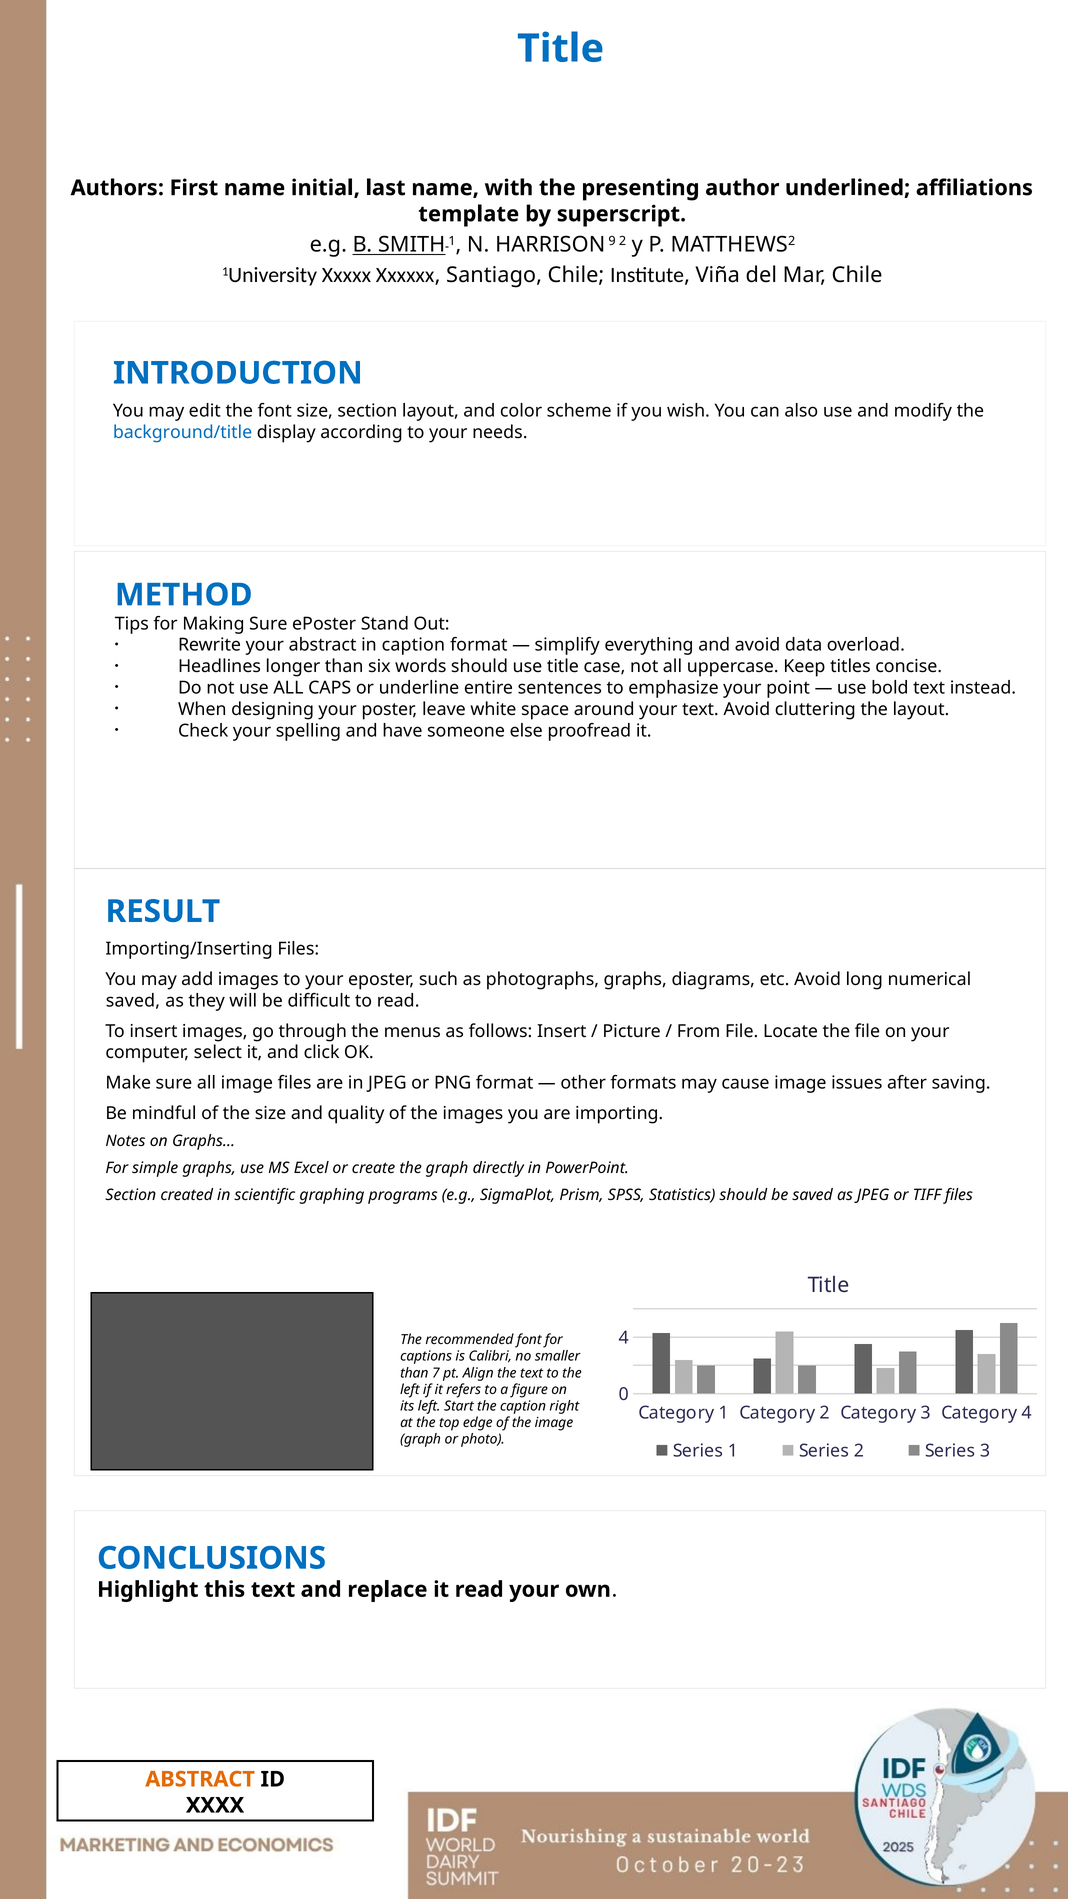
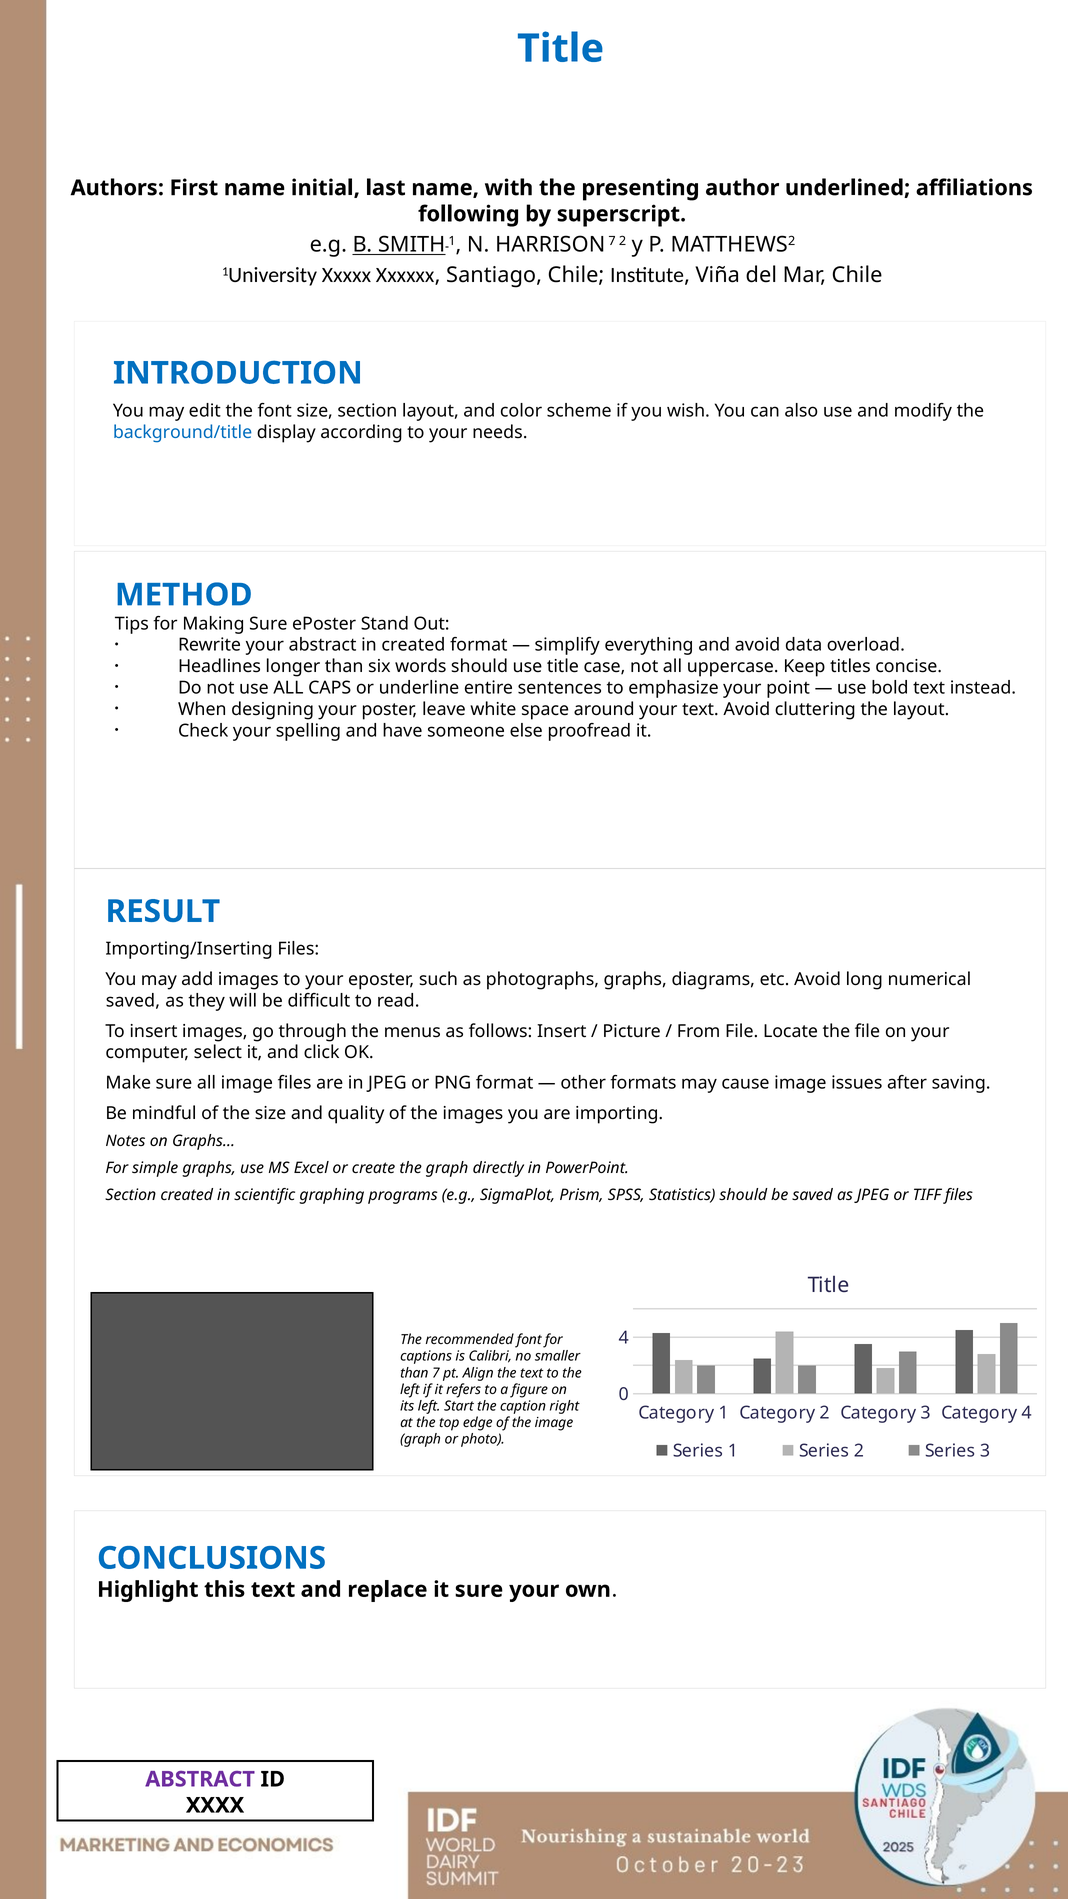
template at (469, 214): template -> following
HARRISON 9: 9 -> 7
in caption: caption -> created
it read: read -> sure
ABSTRACT at (200, 1779) colour: orange -> purple
